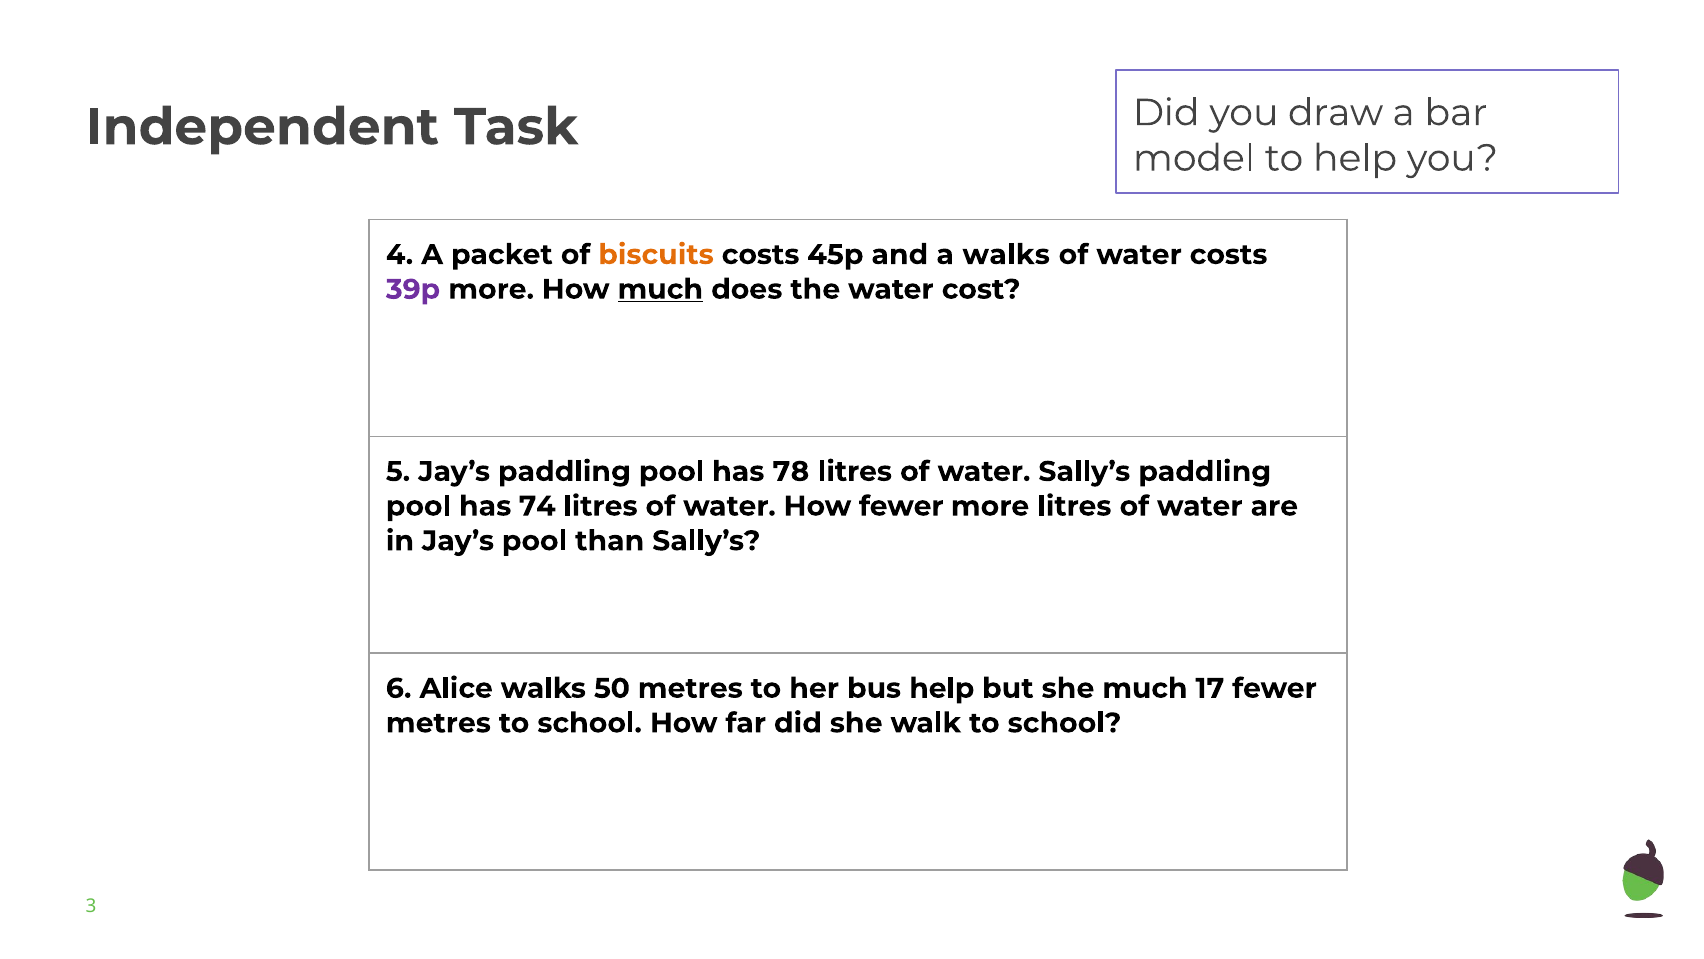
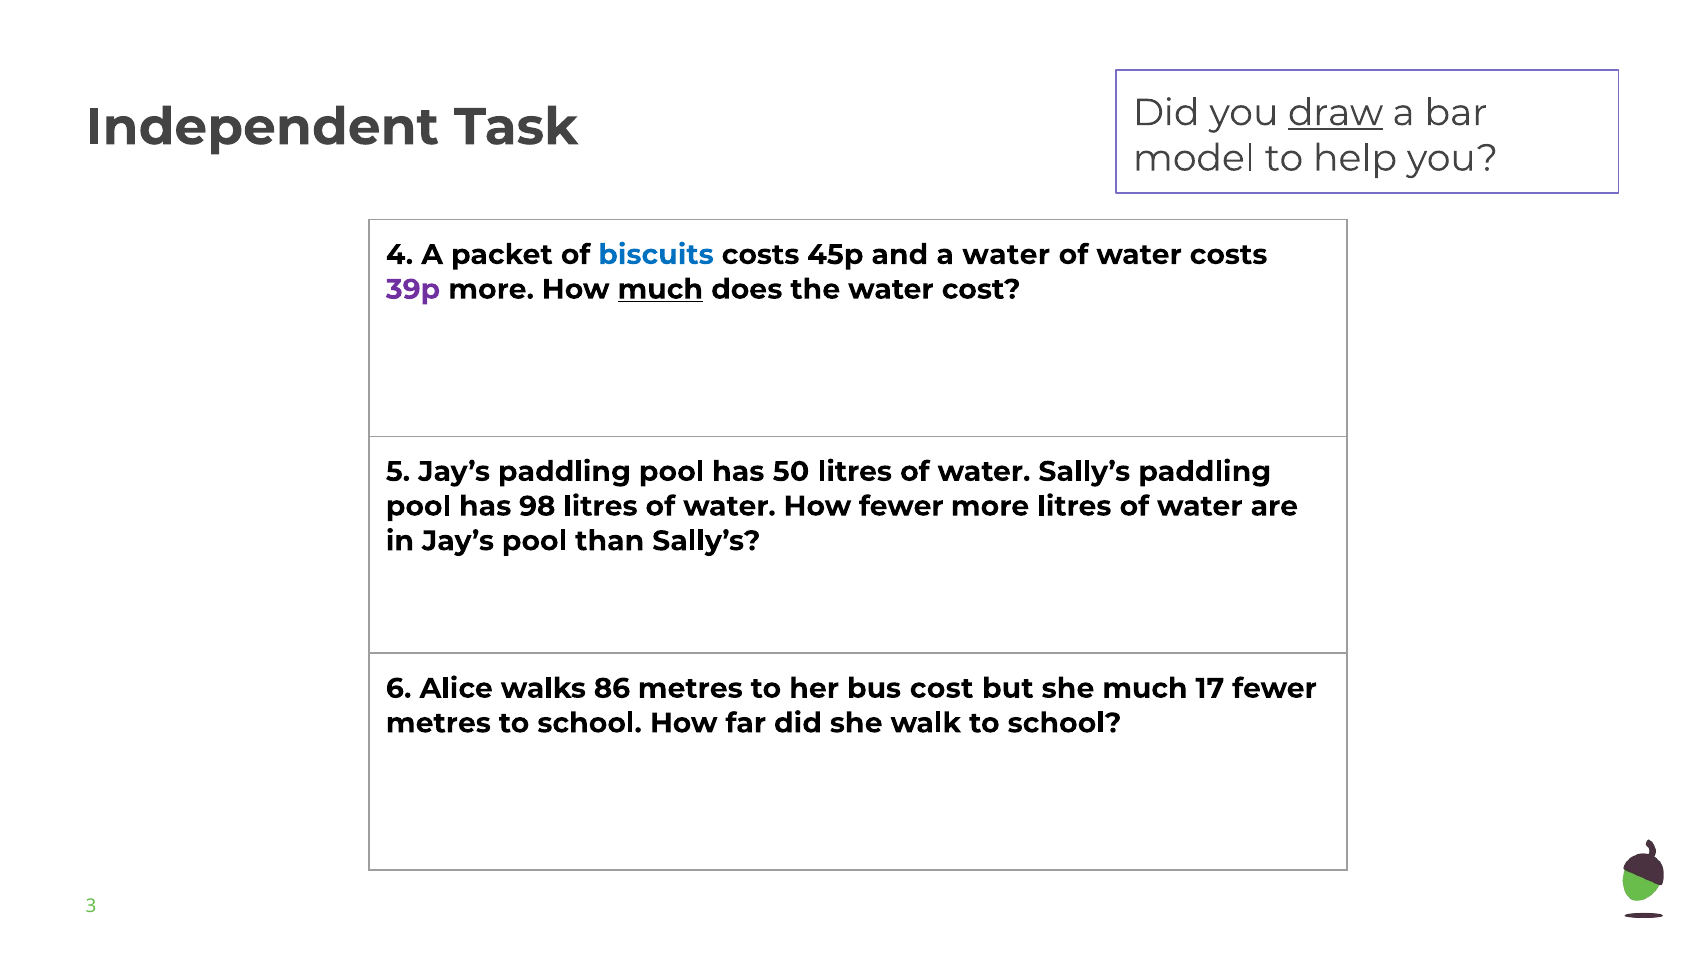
draw underline: none -> present
biscuits colour: orange -> blue
a walks: walks -> water
78: 78 -> 50
74: 74 -> 98
50: 50 -> 86
bus help: help -> cost
